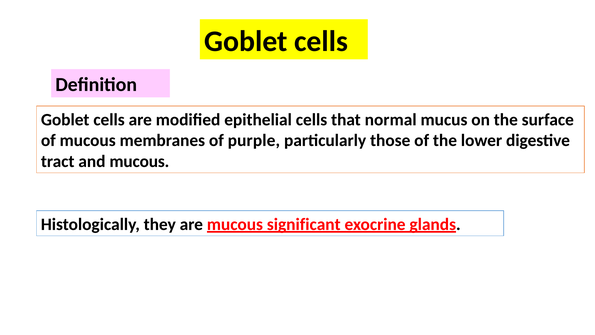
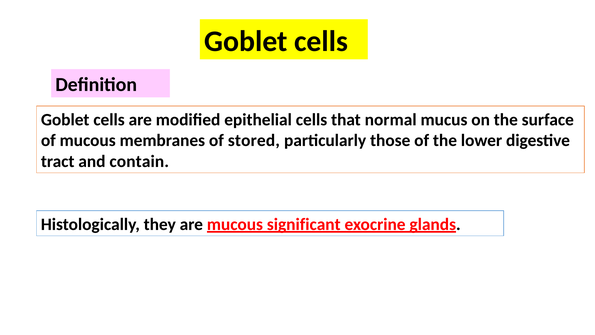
purple: purple -> stored
and mucous: mucous -> contain
